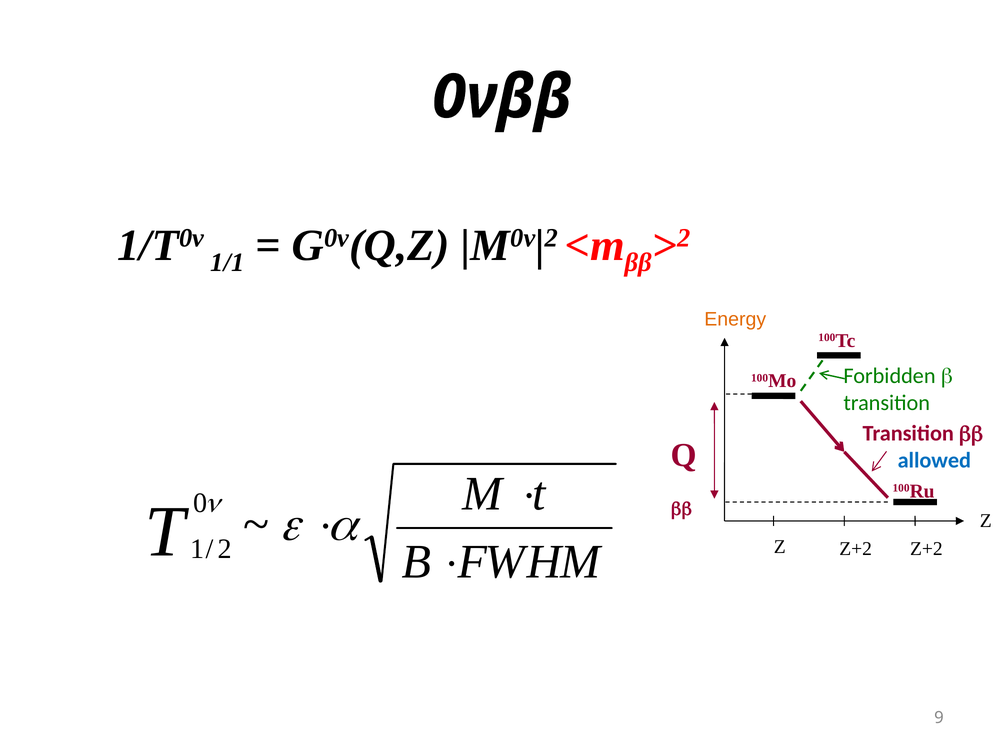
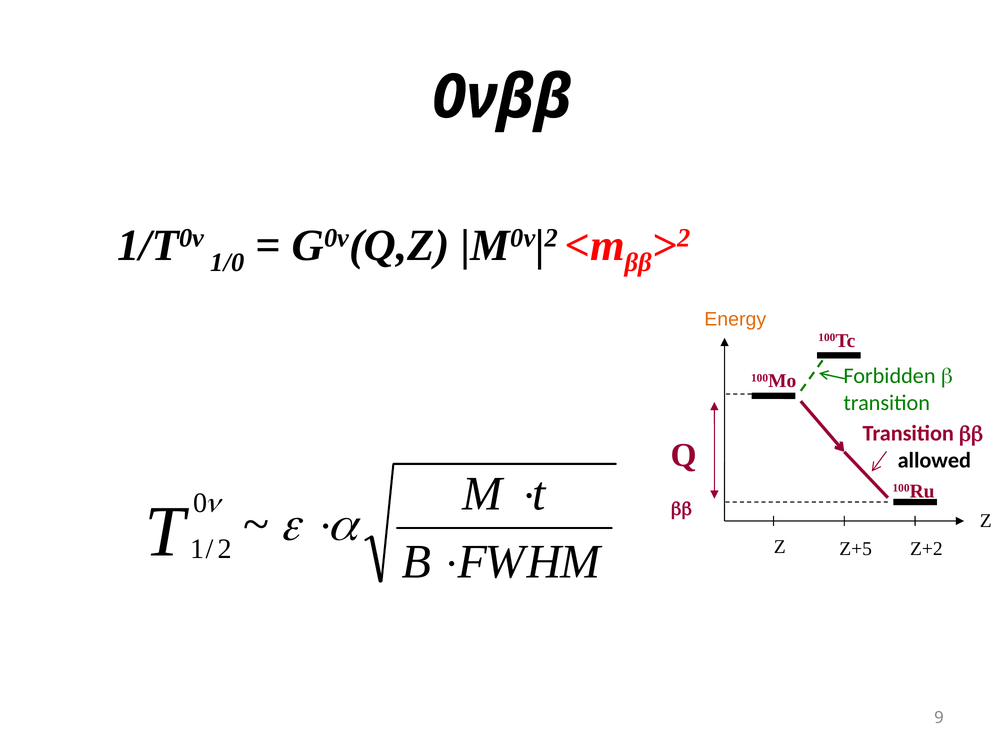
1/1: 1/1 -> 1/0
allowed colour: blue -> black
Z Z+2: Z+2 -> Z+5
